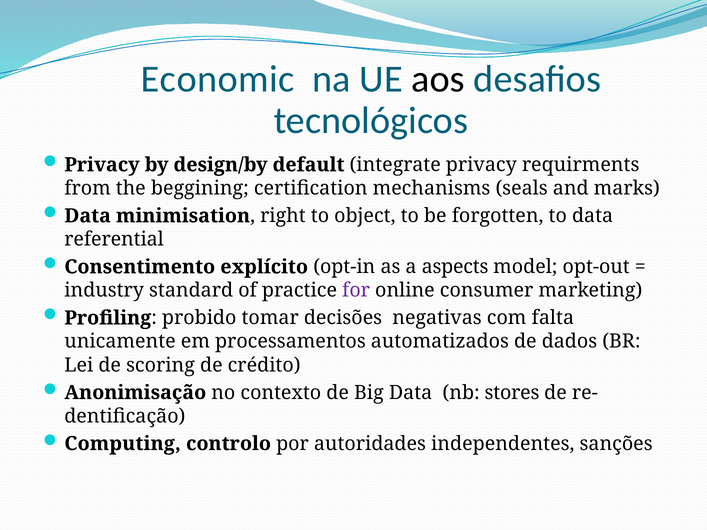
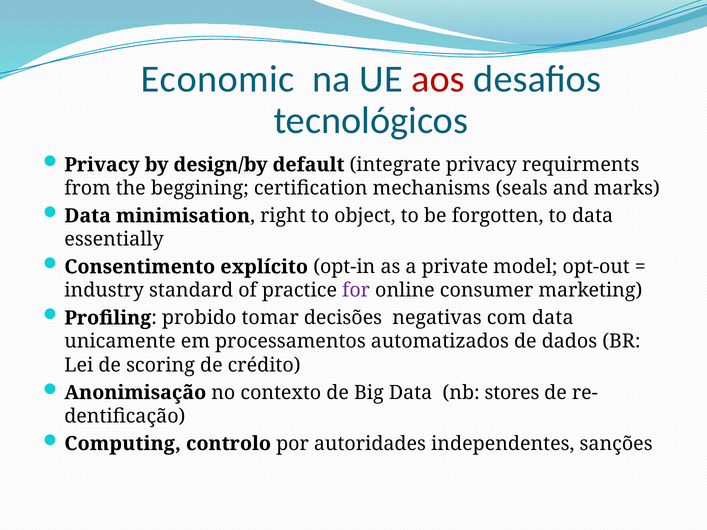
aos colour: black -> red
referential: referential -> essentially
aspects: aspects -> private
com falta: falta -> data
